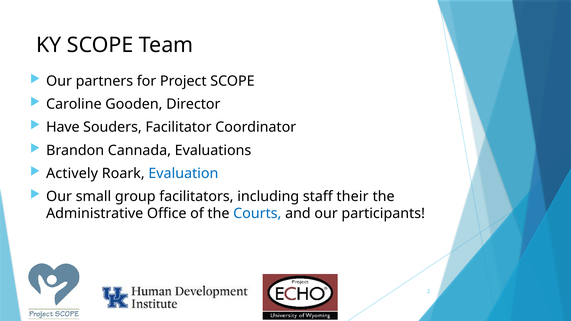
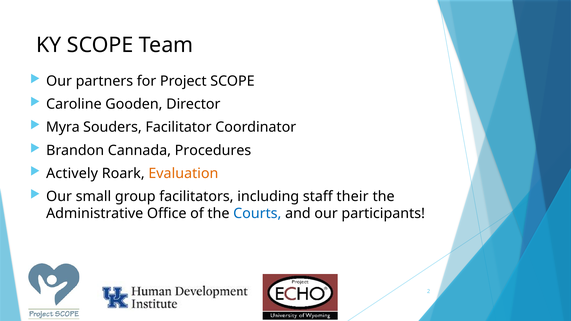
Have: Have -> Myra
Evaluations: Evaluations -> Procedures
Evaluation colour: blue -> orange
